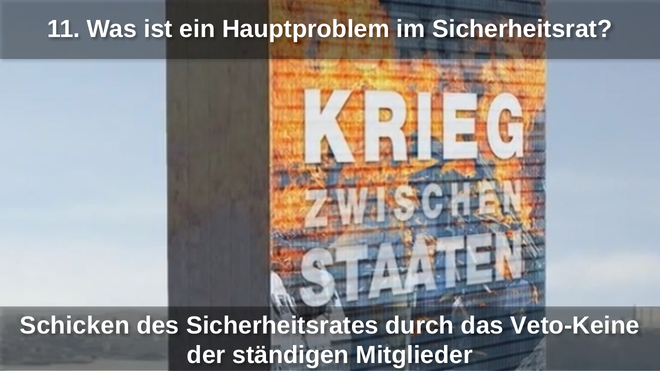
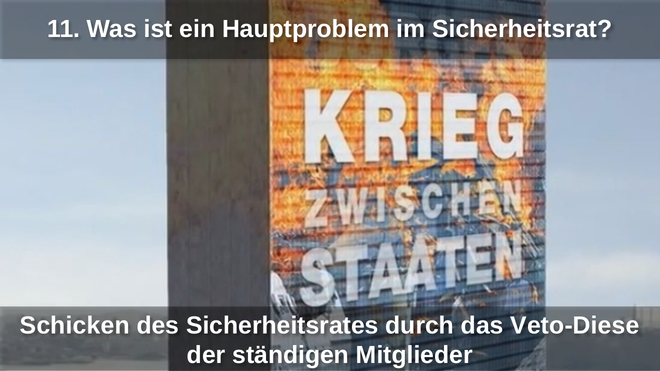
Veto-Keine: Veto-Keine -> Veto-Diese
